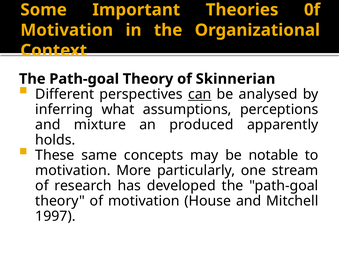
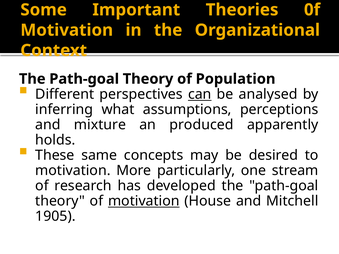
Skinnerian: Skinnerian -> Population
notable: notable -> desired
motivation at (144, 201) underline: none -> present
1997: 1997 -> 1905
